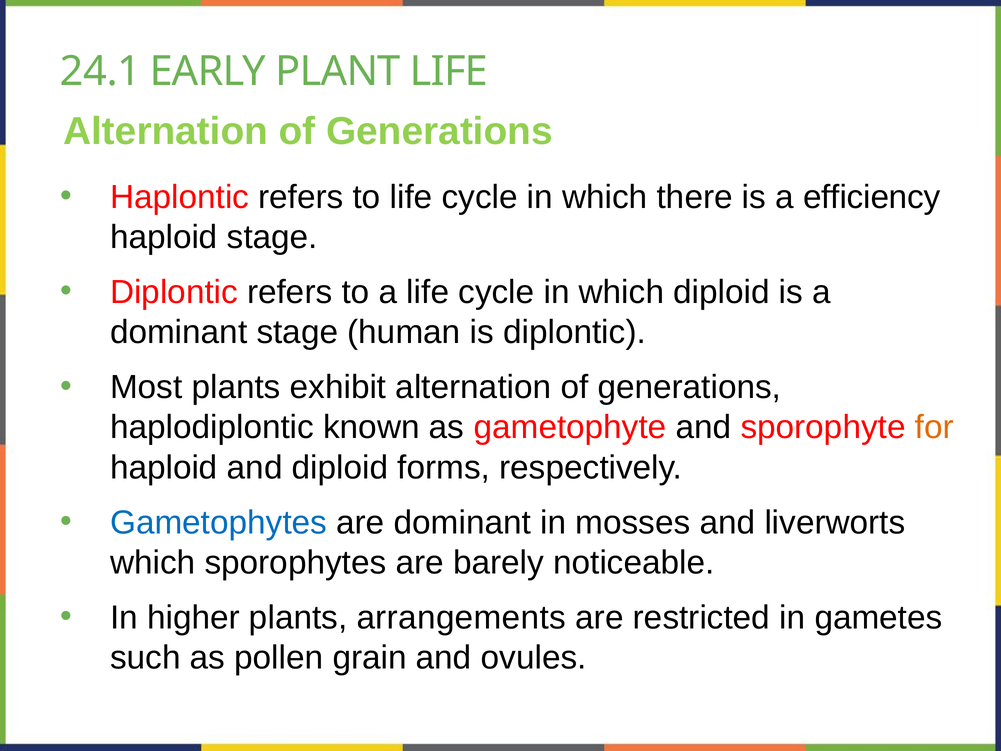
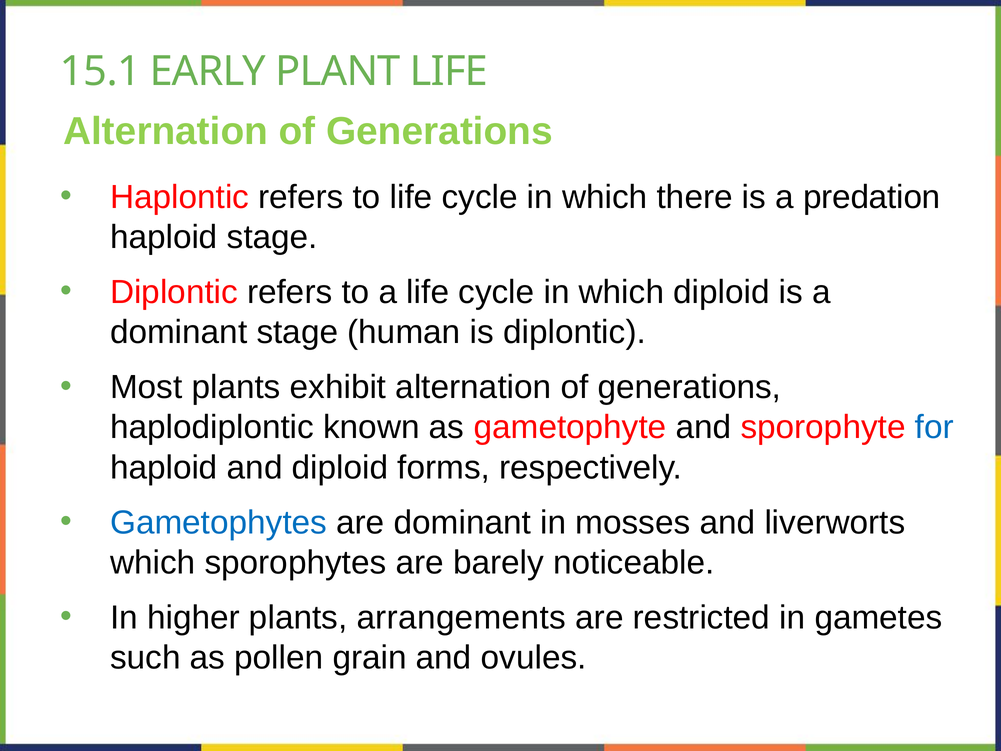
24.1: 24.1 -> 15.1
efficiency: efficiency -> predation
for colour: orange -> blue
